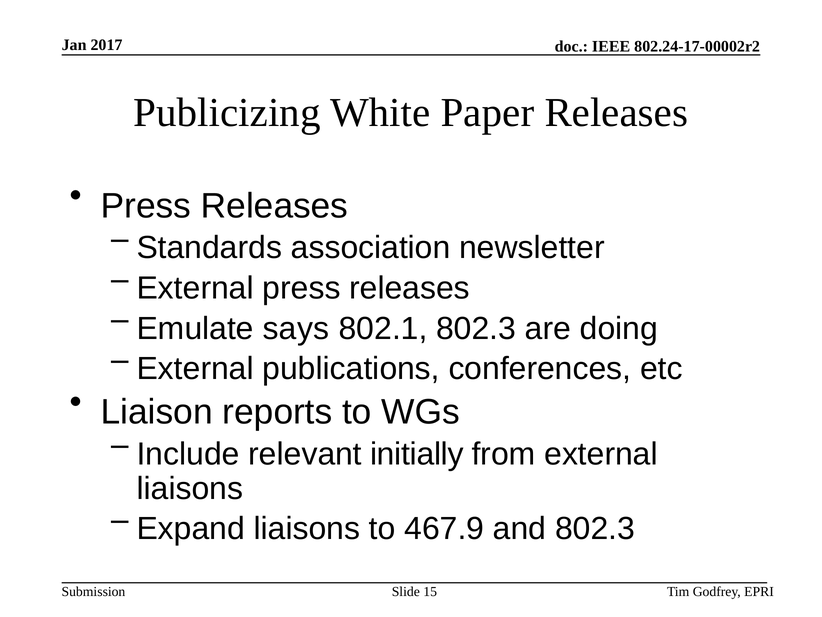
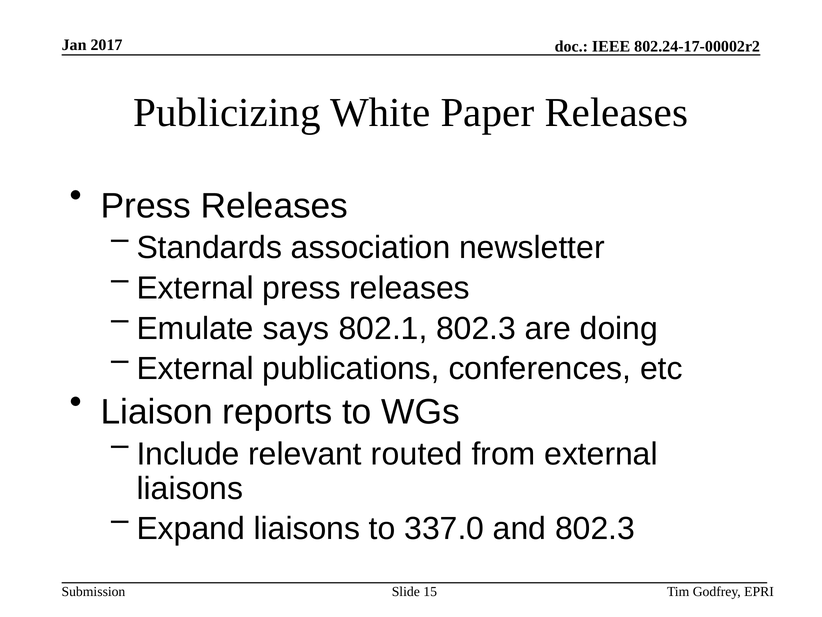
initially: initially -> routed
467.9: 467.9 -> 337.0
